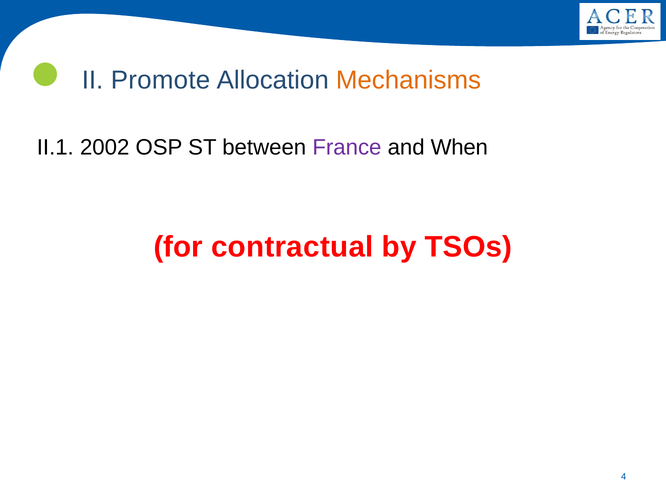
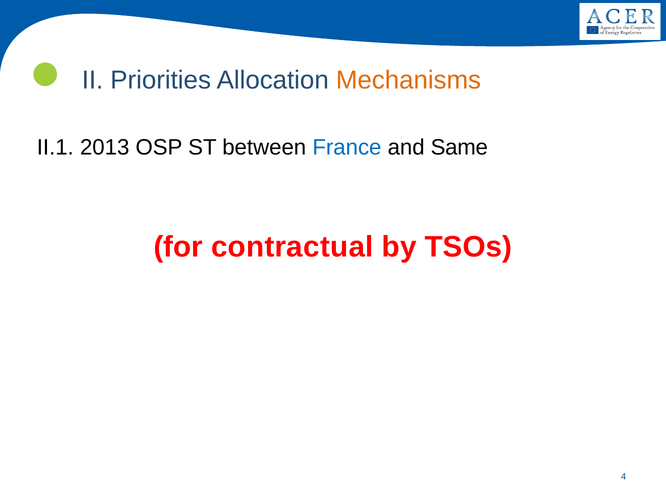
Promote: Promote -> Priorities
2002: 2002 -> 2013
France colour: purple -> blue
When: When -> Same
